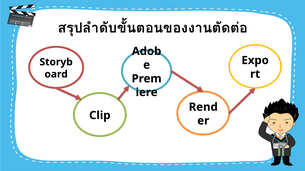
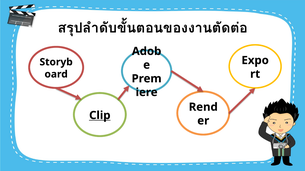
Clip underline: none -> present
